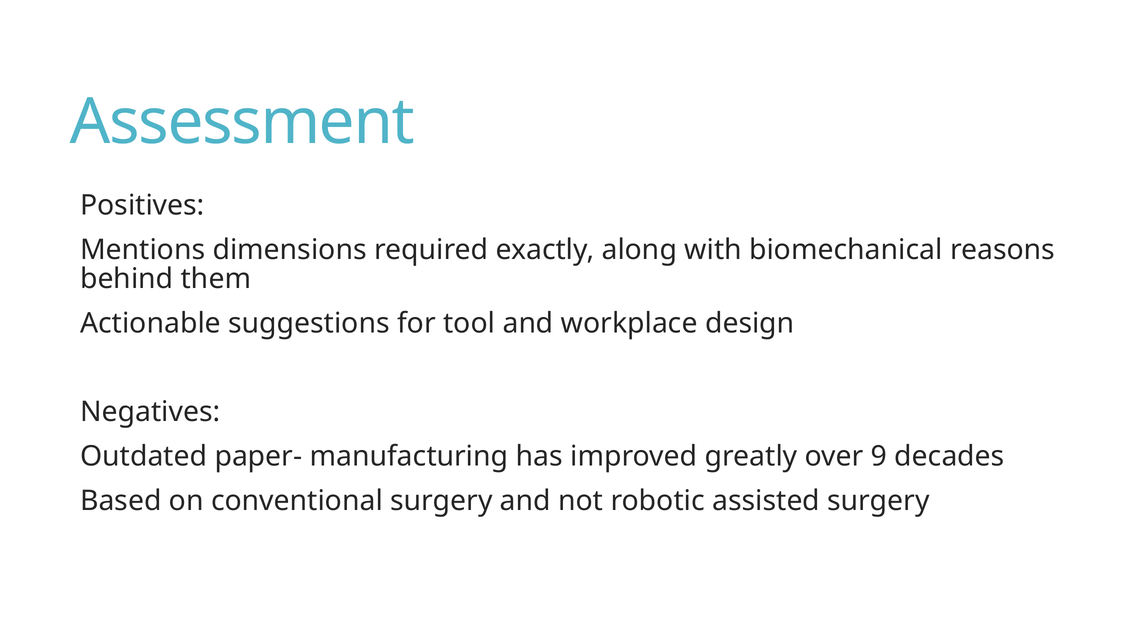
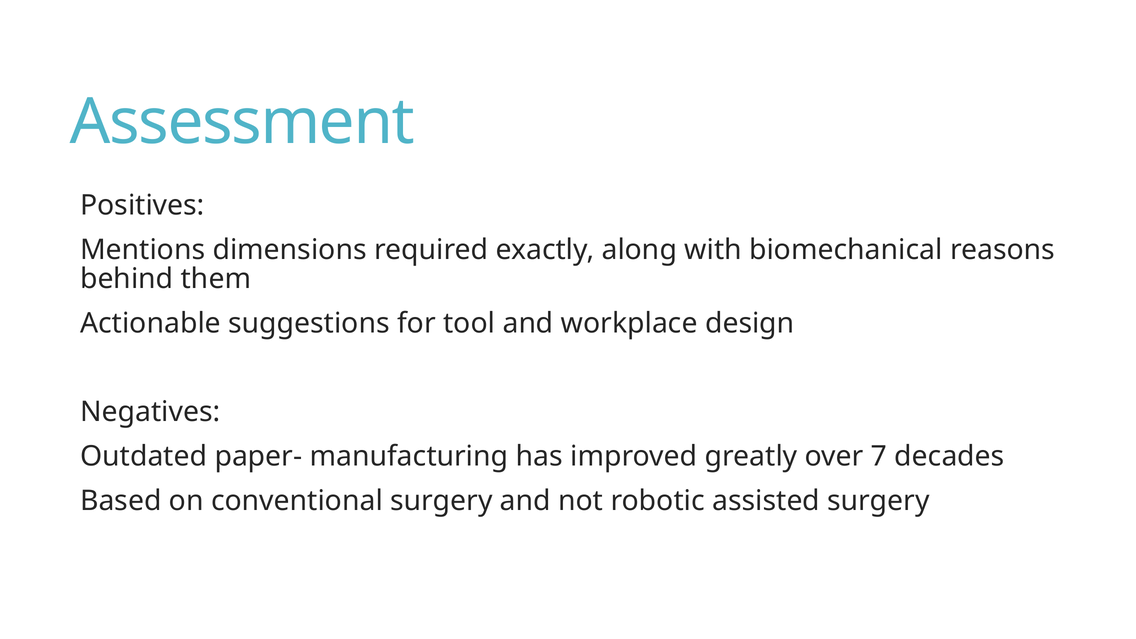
9: 9 -> 7
